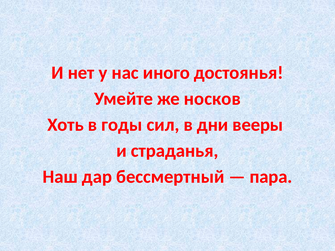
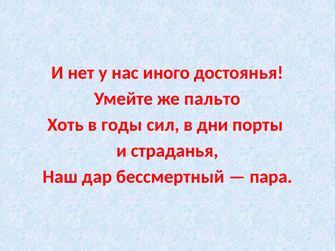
носков: носков -> пальто
вееры: вееры -> порты
